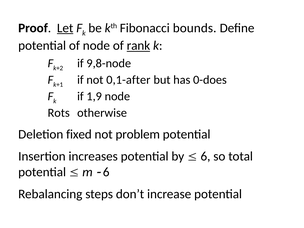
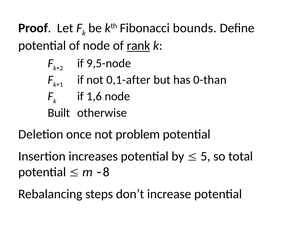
Let underline: present -> none
9,8-node: 9,8-node -> 9,5-node
0-does: 0-does -> 0-than
1,9: 1,9 -> 1,6
Rots: Rots -> Built
fixed: fixed -> once
6 at (205, 156): 6 -> 5
6 at (106, 172): 6 -> 8
